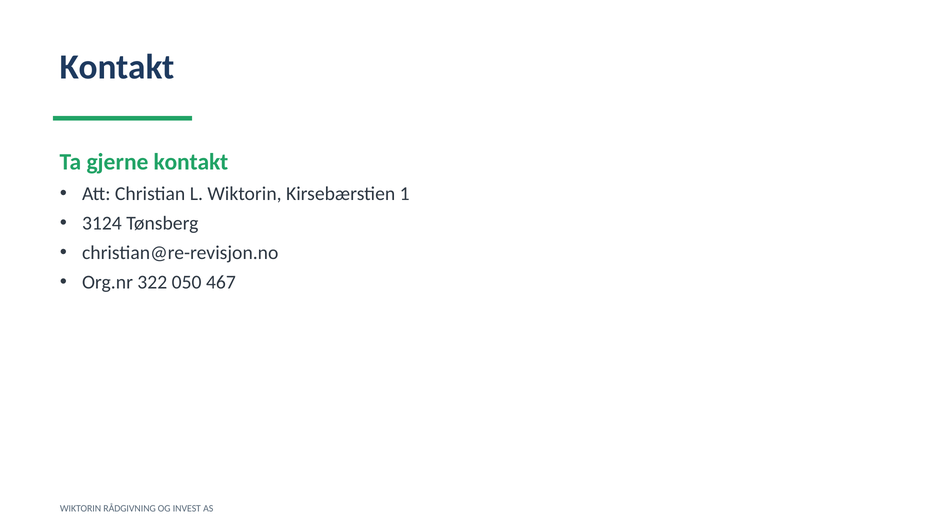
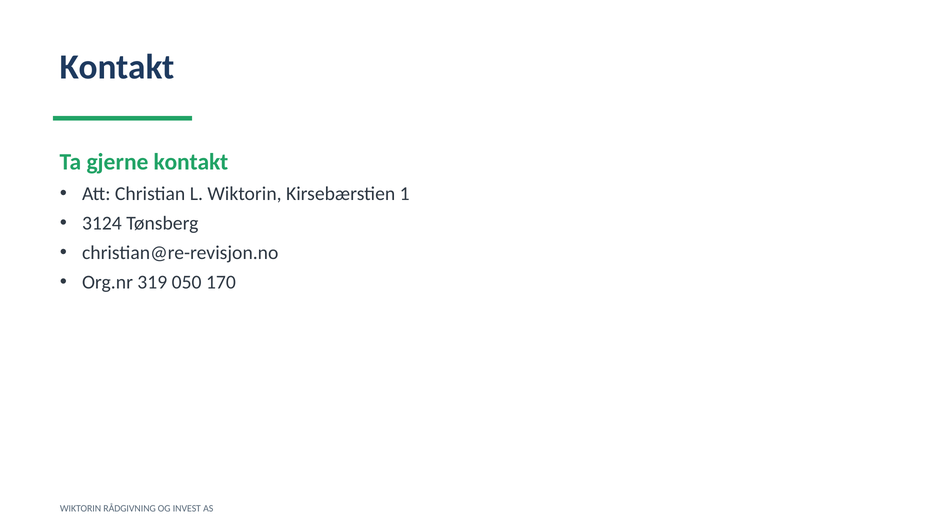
322: 322 -> 319
467: 467 -> 170
